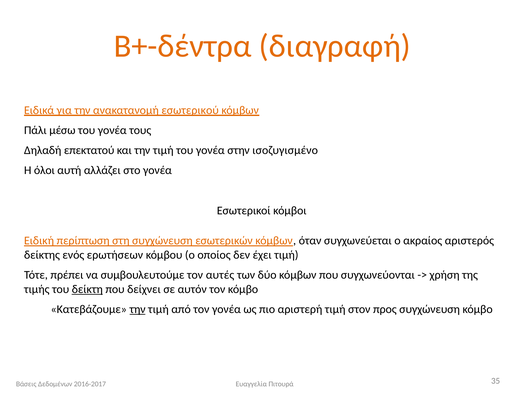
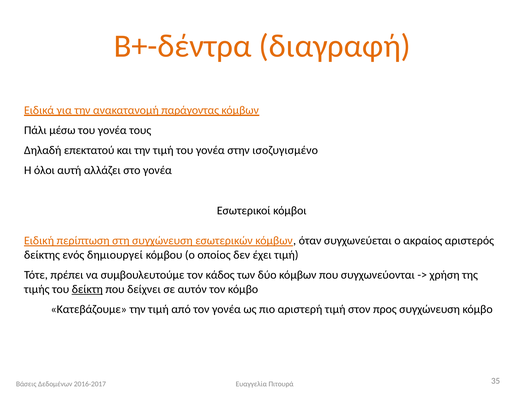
εσωτερικού: εσωτερικού -> παράγοντας
ερωτήσεων: ερωτήσεων -> δημιουργεί
αυτές: αυτές -> κάδος
την at (138, 309) underline: present -> none
